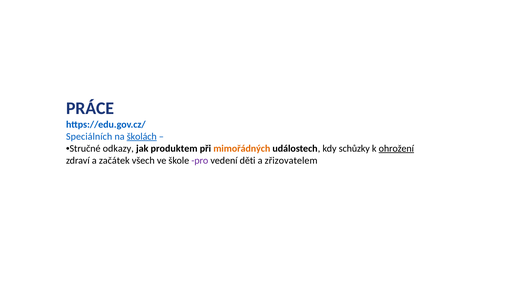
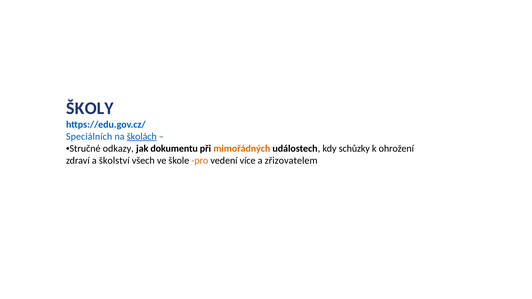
PRÁCE: PRÁCE -> ŠKOLY
produktem: produktem -> dokumentu
ohrožení underline: present -> none
začátek: začátek -> školství
pro colour: purple -> orange
děti: děti -> více
